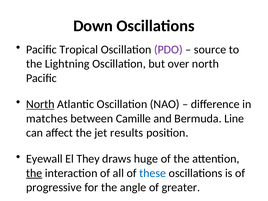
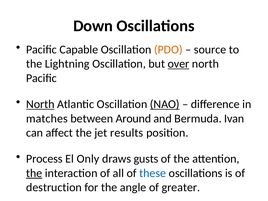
Tropical: Tropical -> Capable
PDO colour: purple -> orange
over underline: none -> present
NAO underline: none -> present
Camille: Camille -> Around
Line: Line -> Ivan
Eyewall: Eyewall -> Process
They: They -> Only
huge: huge -> gusts
progressive: progressive -> destruction
